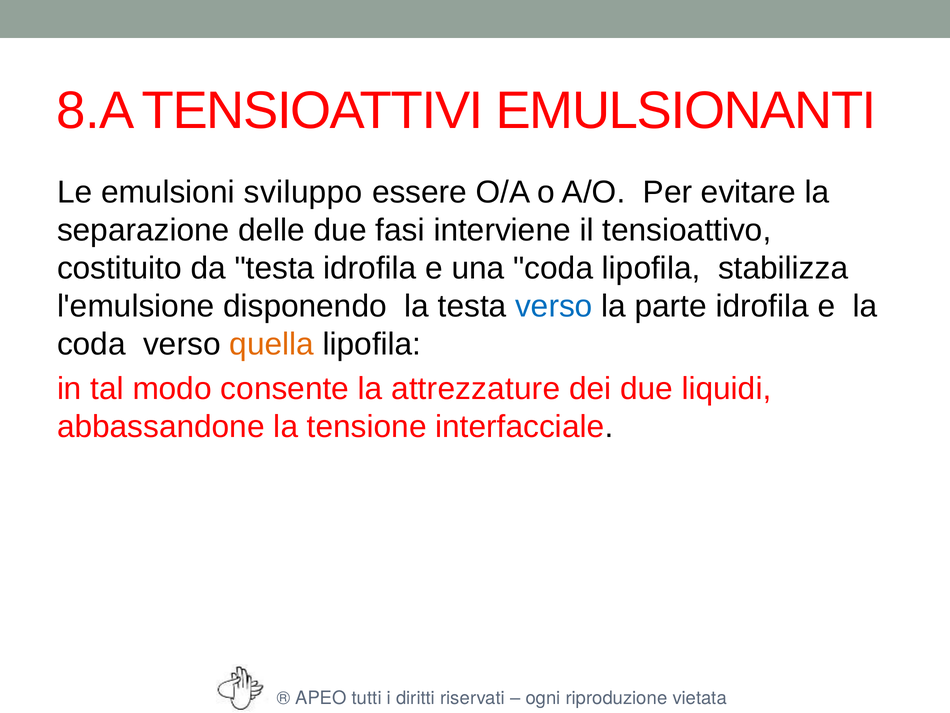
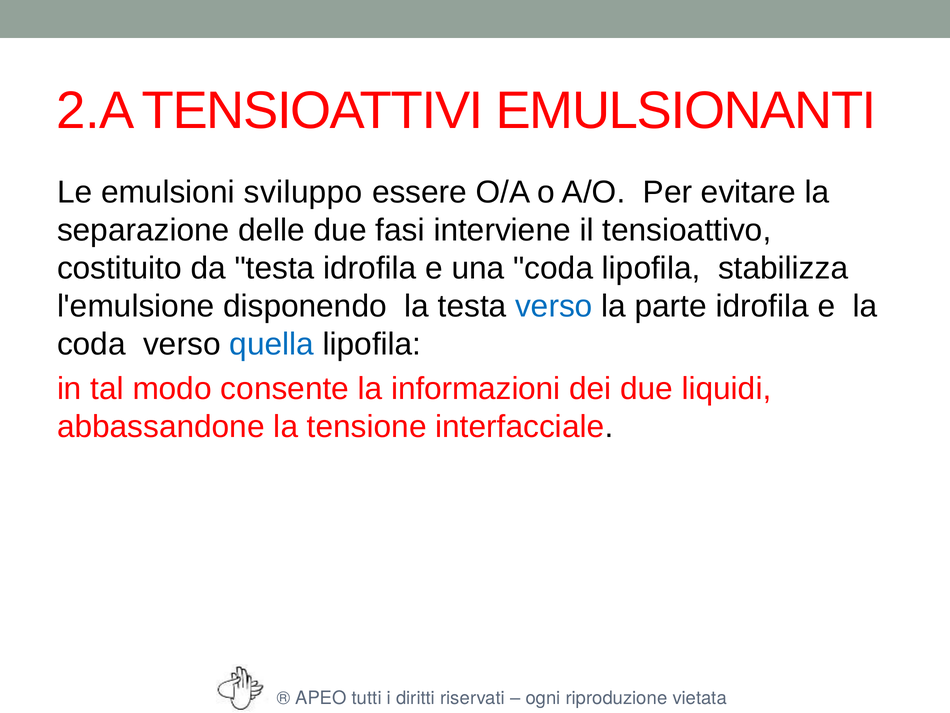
8.A: 8.A -> 2.A
quella colour: orange -> blue
attrezzature: attrezzature -> informazioni
